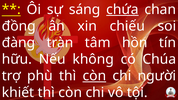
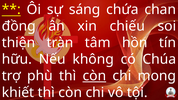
chứa underline: present -> none
đàng: đàng -> thiện
người: người -> mong
